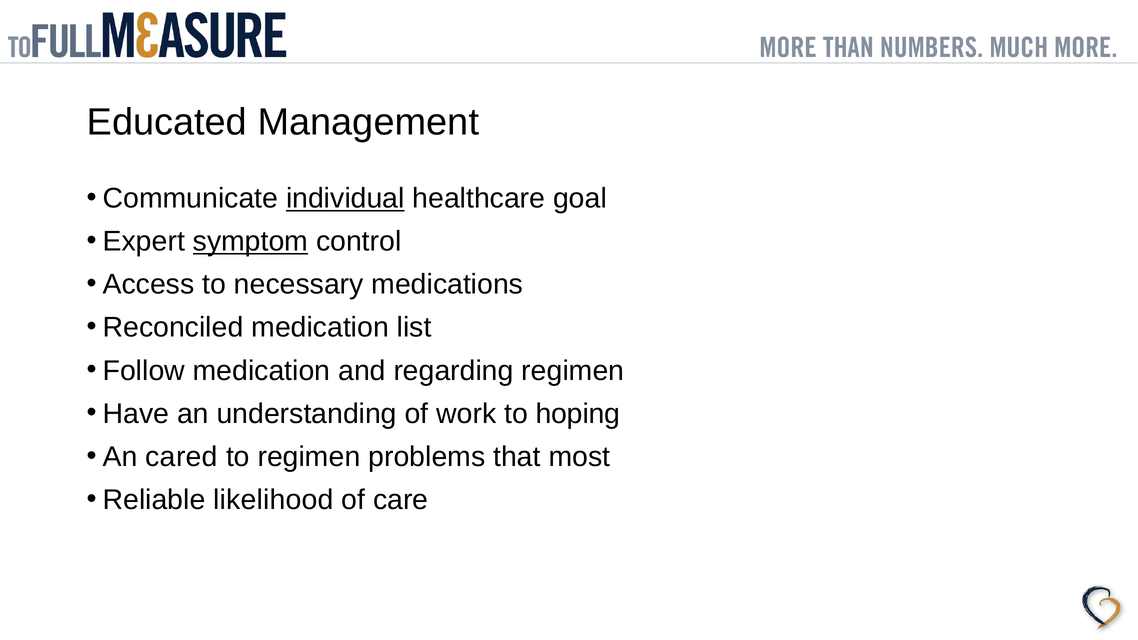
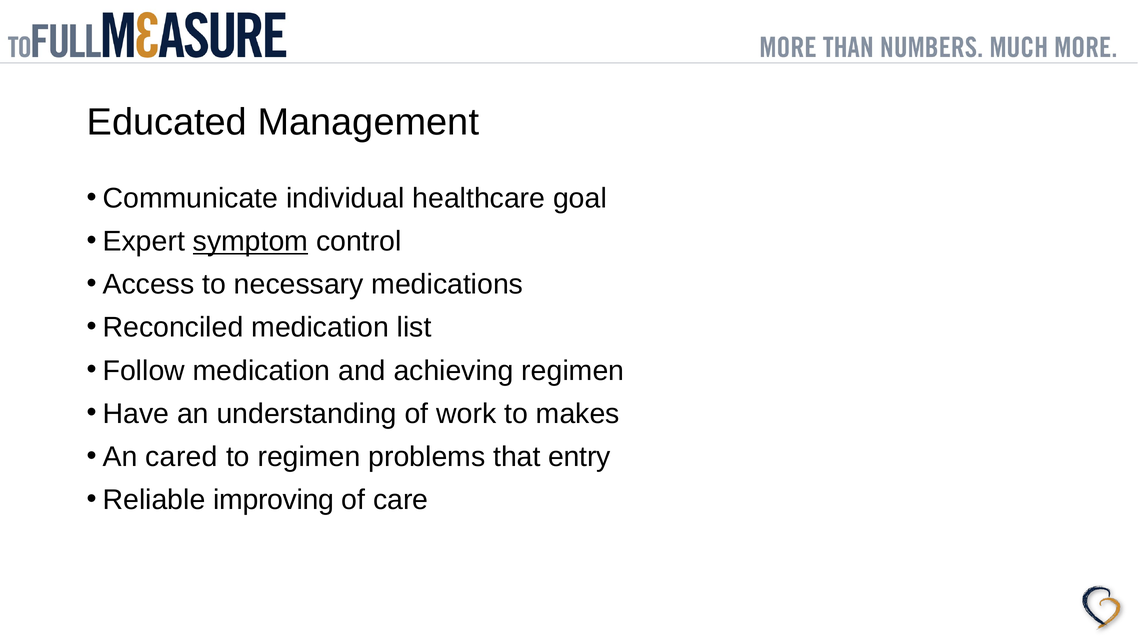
individual underline: present -> none
regarding: regarding -> achieving
hoping: hoping -> makes
most: most -> entry
likelihood: likelihood -> improving
